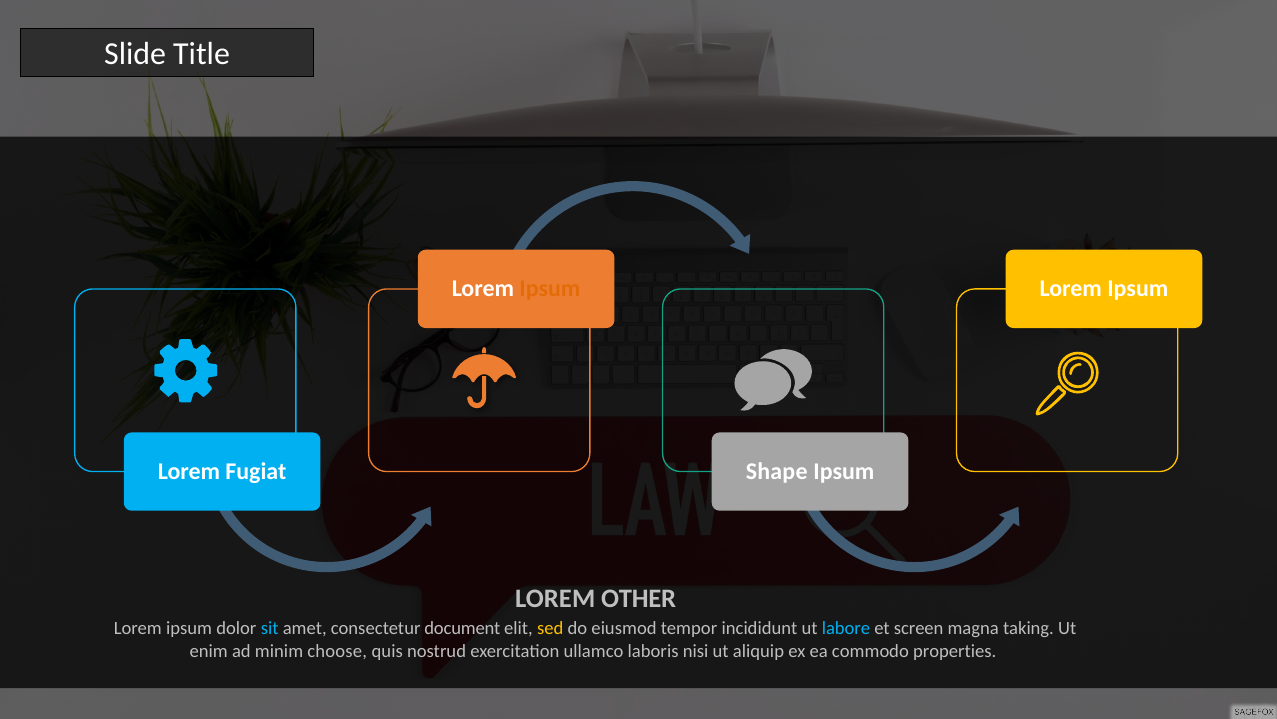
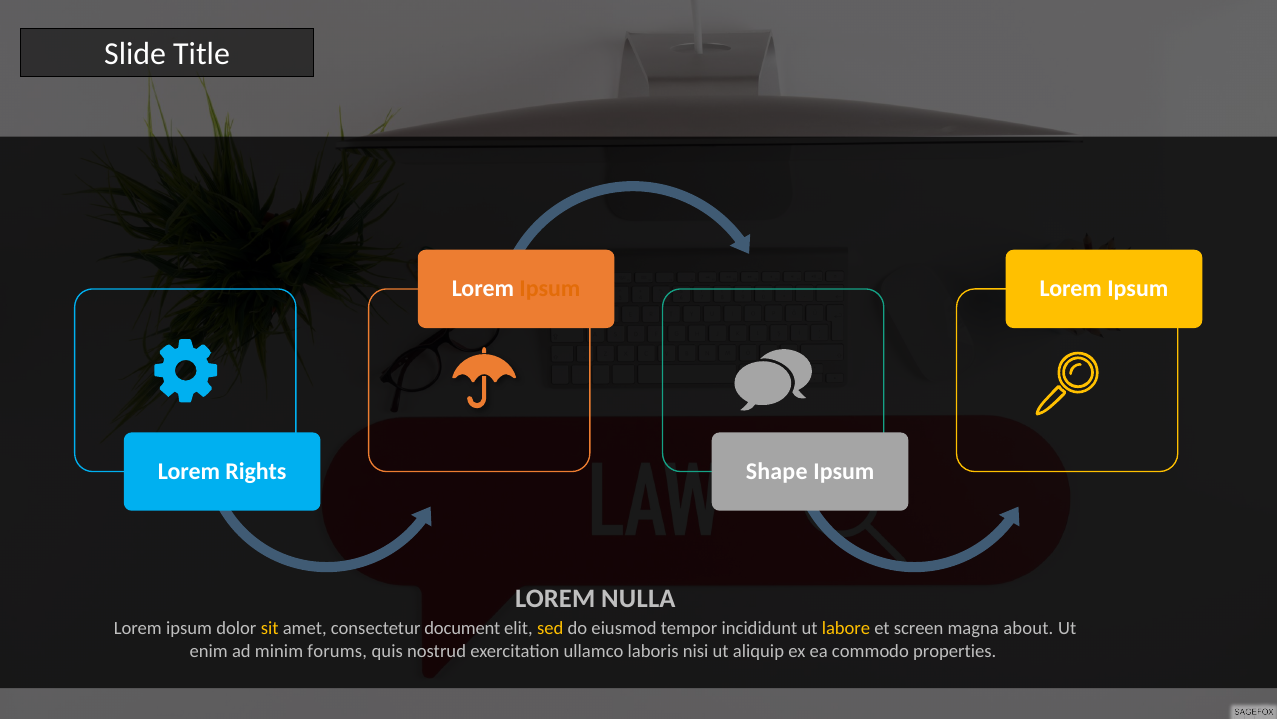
Fugiat: Fugiat -> Rights
OTHER: OTHER -> NULLA
sit colour: light blue -> yellow
labore colour: light blue -> yellow
taking: taking -> about
choose: choose -> forums
